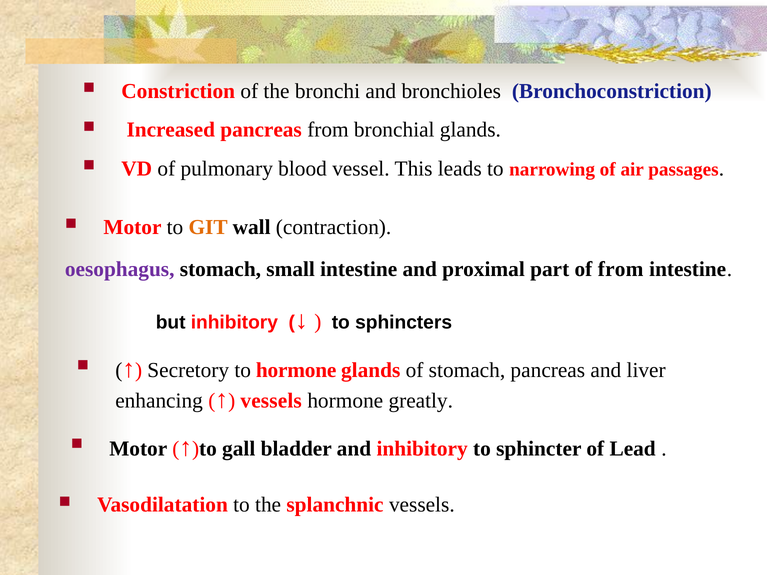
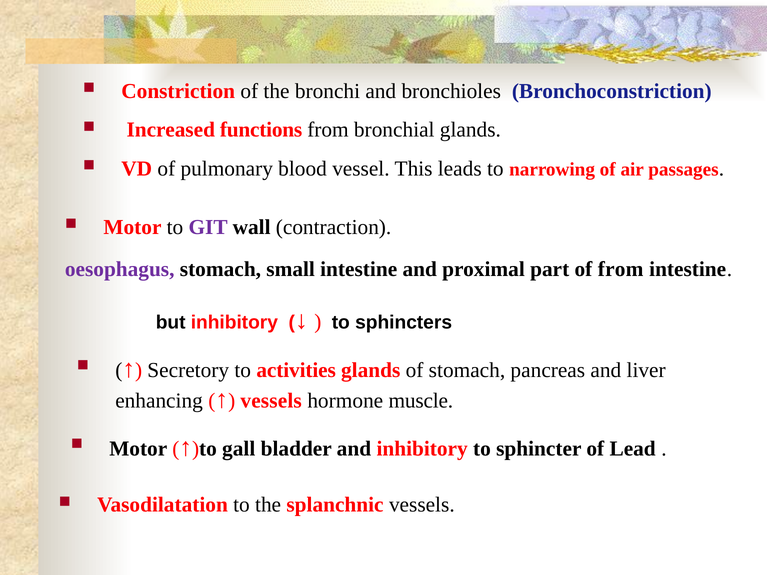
Increased pancreas: pancreas -> functions
GIT colour: orange -> purple
to hormone: hormone -> activities
greatly: greatly -> muscle
